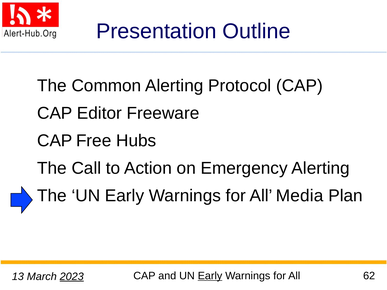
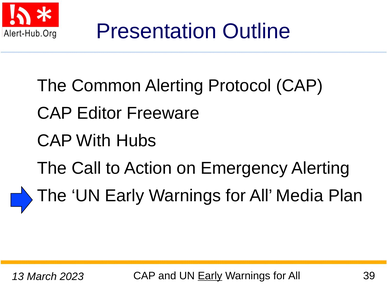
Free: Free -> With
62: 62 -> 39
2023 underline: present -> none
